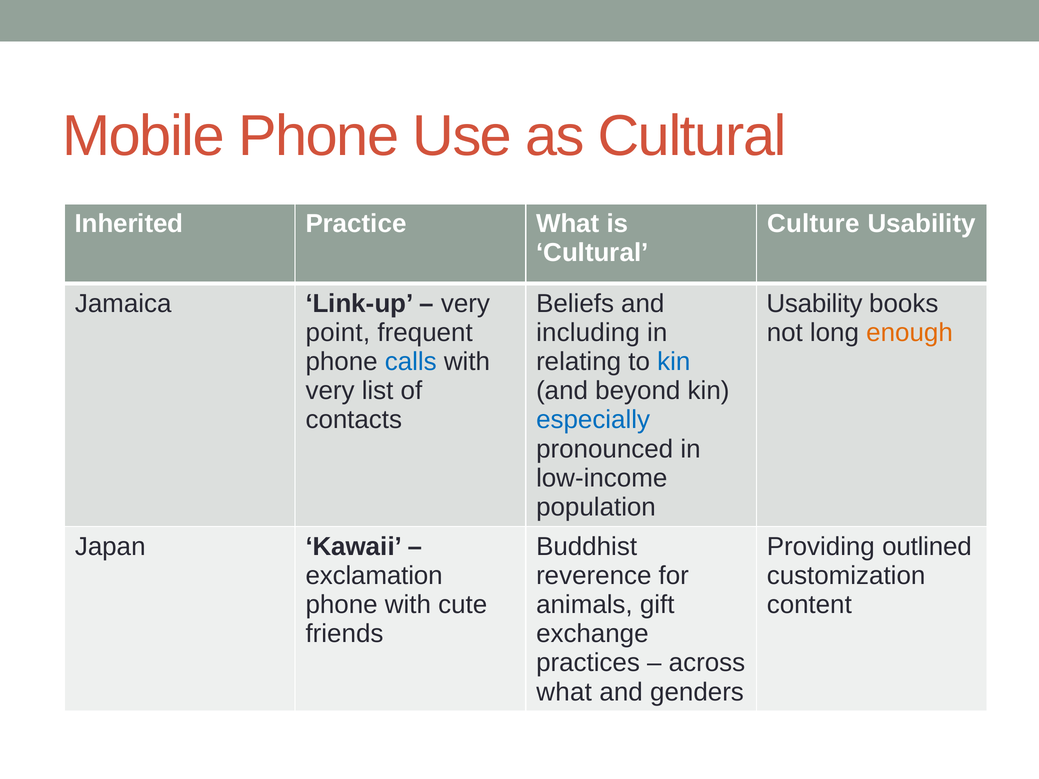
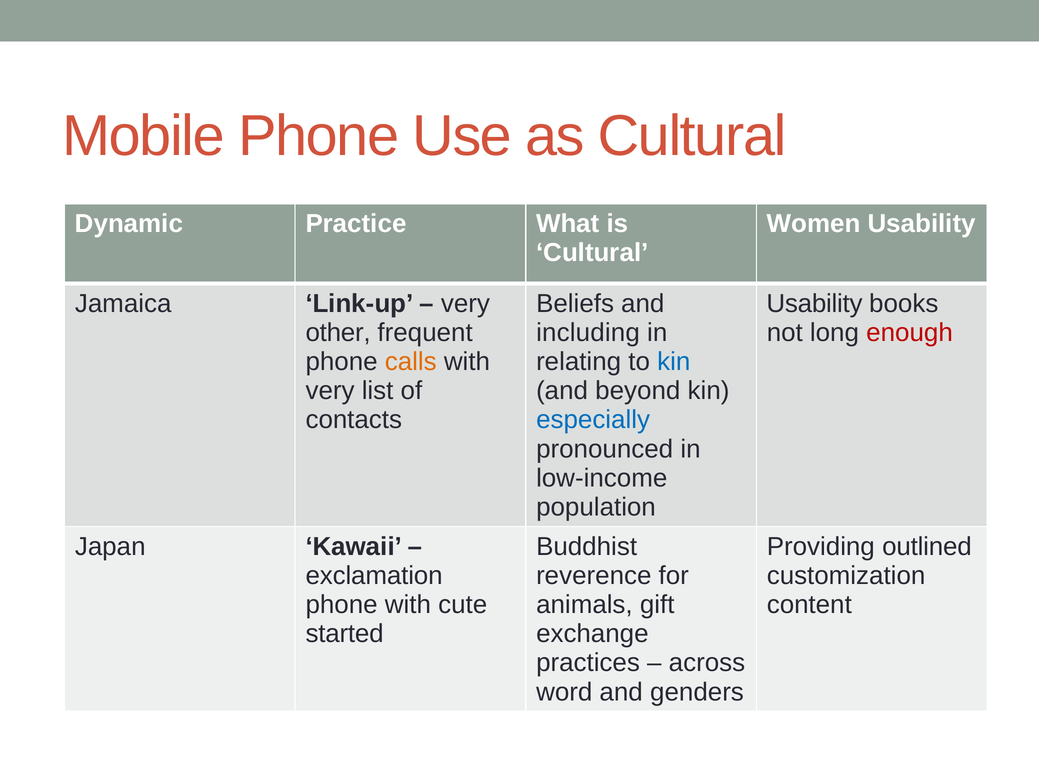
Inherited: Inherited -> Dynamic
Culture: Culture -> Women
point: point -> other
enough colour: orange -> red
calls colour: blue -> orange
friends: friends -> started
what at (564, 692): what -> word
